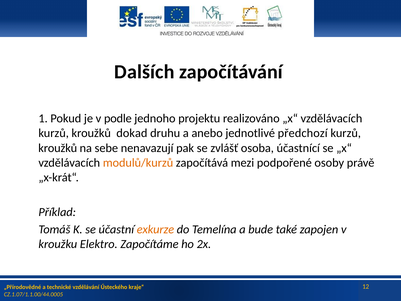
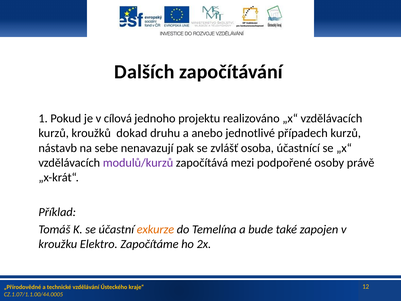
podle: podle -> cílová
předchozí: předchozí -> případech
kroužků at (58, 148): kroužků -> nástavb
modulů/kurzů colour: orange -> purple
